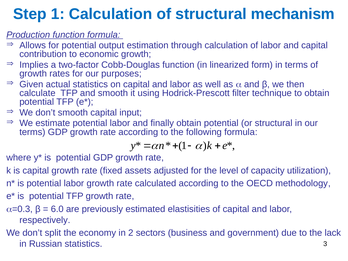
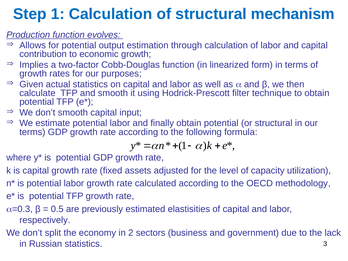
function formula: formula -> evolves
6.0: 6.0 -> 0.5
